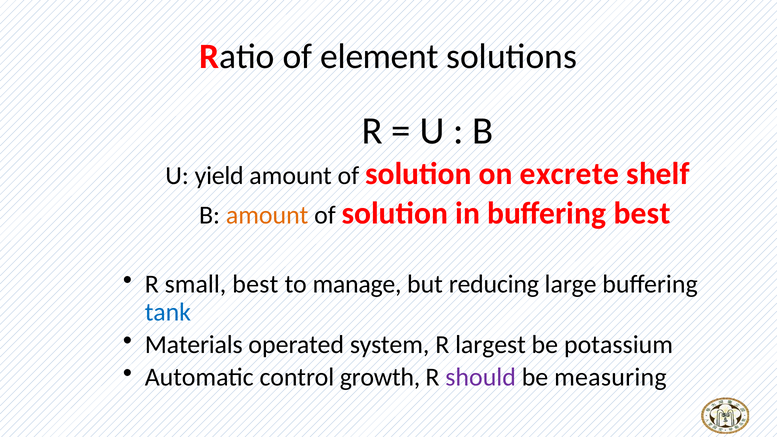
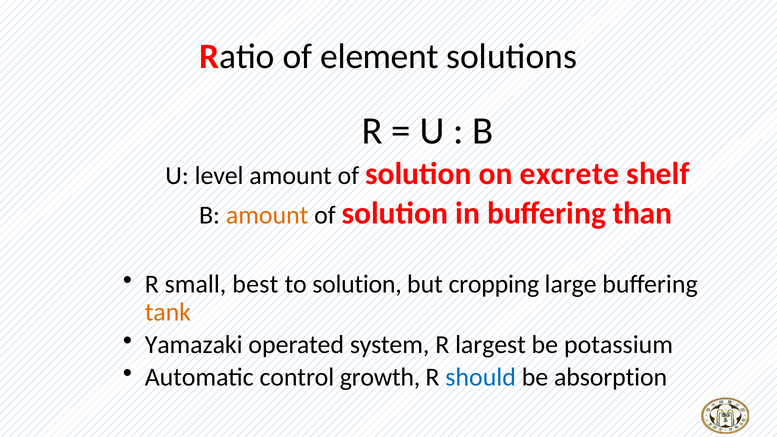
yield: yield -> level
buffering best: best -> than
to manage: manage -> solution
reducing: reducing -> cropping
tank colour: blue -> orange
Materials: Materials -> Yamazaki
should colour: purple -> blue
measuring: measuring -> absorption
